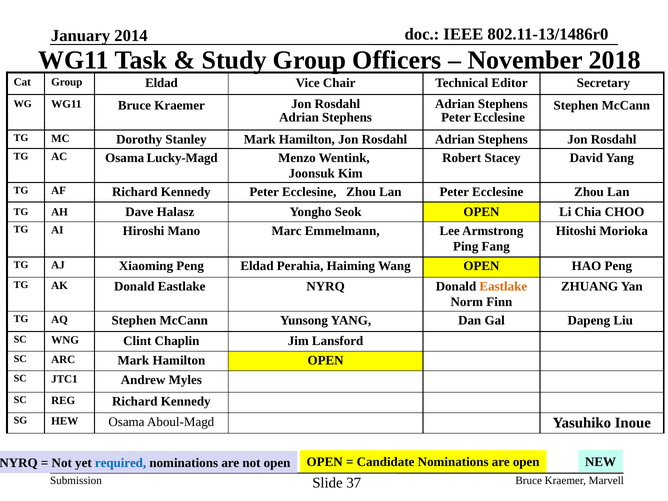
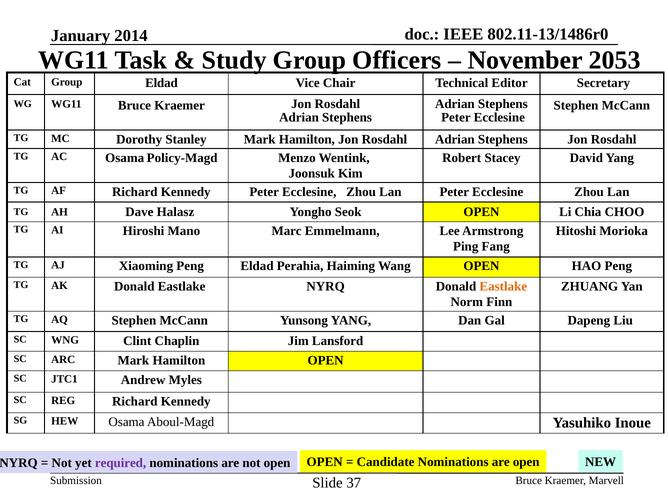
2018: 2018 -> 2053
Lucky-Magd: Lucky-Magd -> Policy-Magd
required colour: blue -> purple
